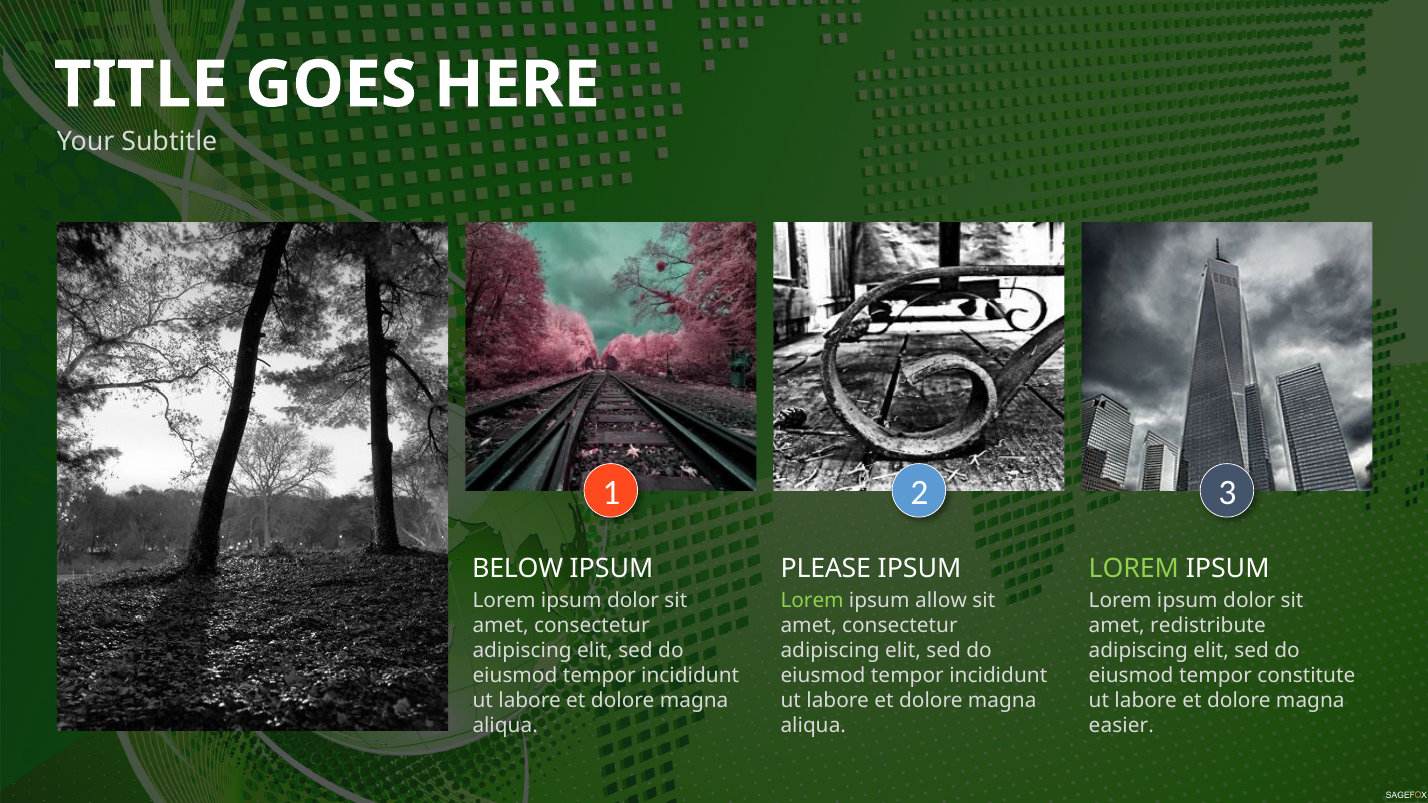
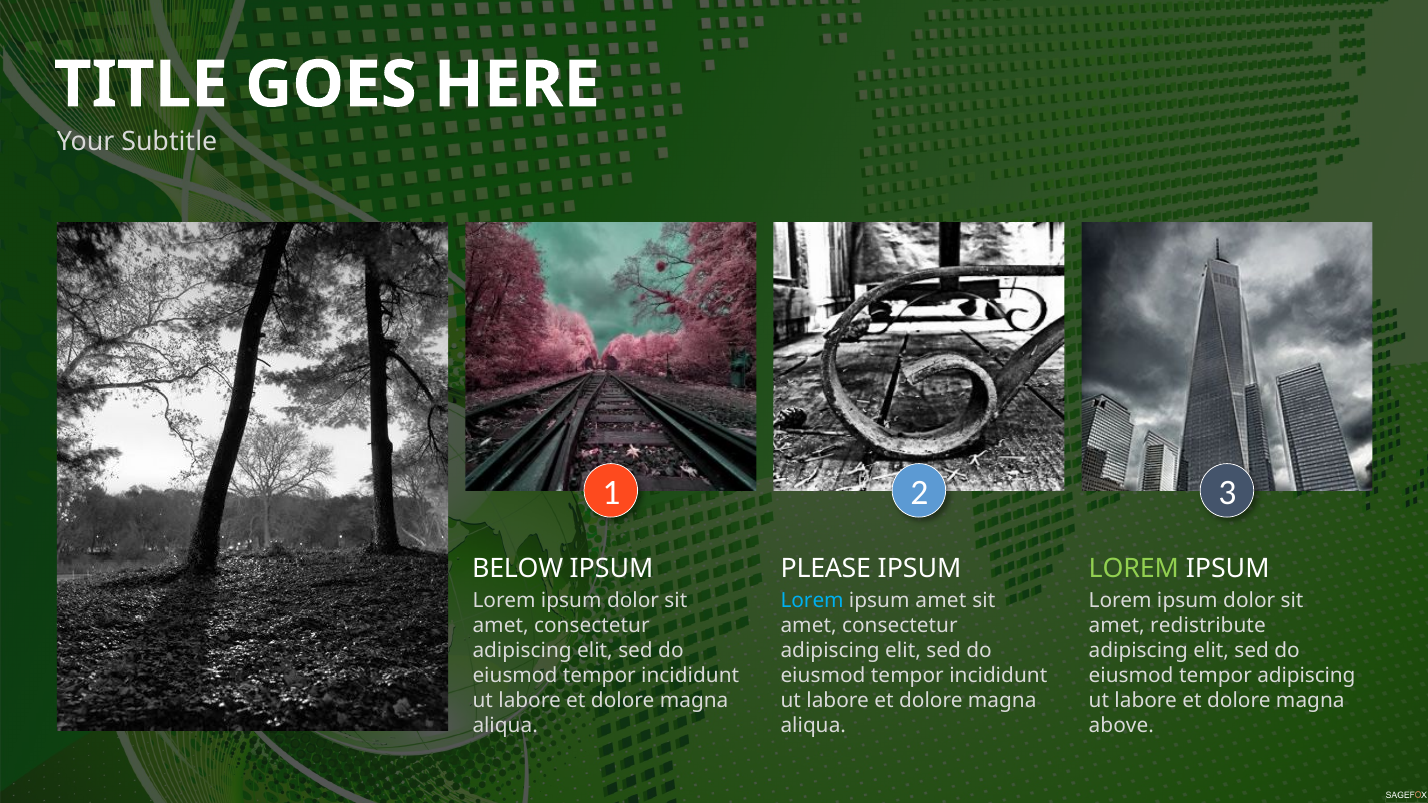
Lorem at (812, 601) colour: light green -> light blue
ipsum allow: allow -> amet
tempor constitute: constitute -> adipiscing
easier: easier -> above
